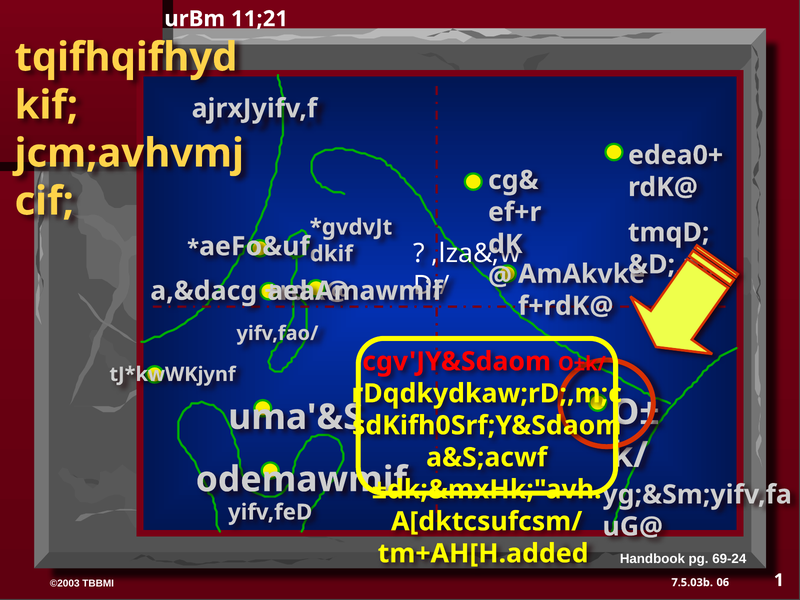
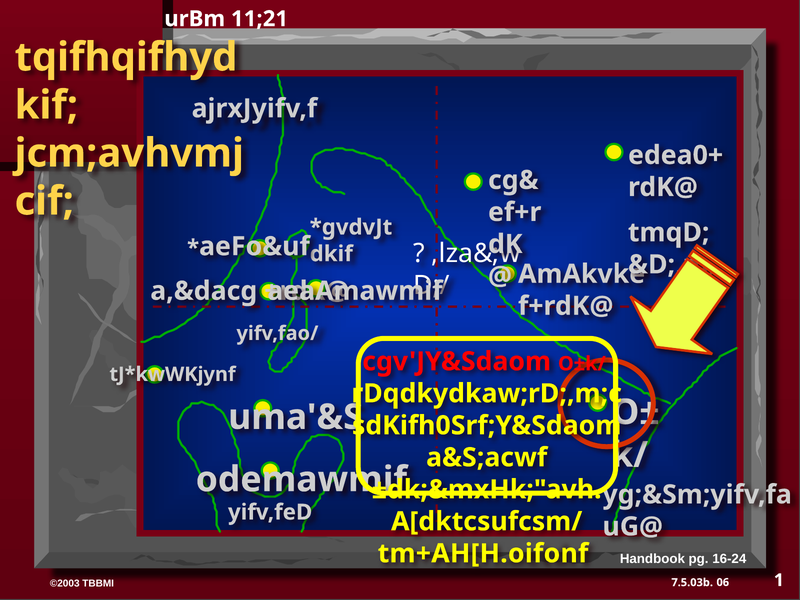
tm+AH[H.added: tm+AH[H.added -> tm+AH[H.oifonf
69-24: 69-24 -> 16-24
